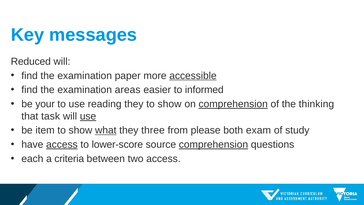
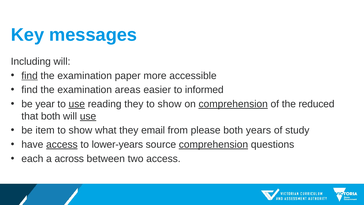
Reduced: Reduced -> Including
find at (30, 76) underline: none -> present
accessible underline: present -> none
your: your -> year
use at (77, 104) underline: none -> present
thinking: thinking -> reduced
that task: task -> both
what underline: present -> none
three: three -> email
exam: exam -> years
lower-score: lower-score -> lower-years
criteria: criteria -> across
